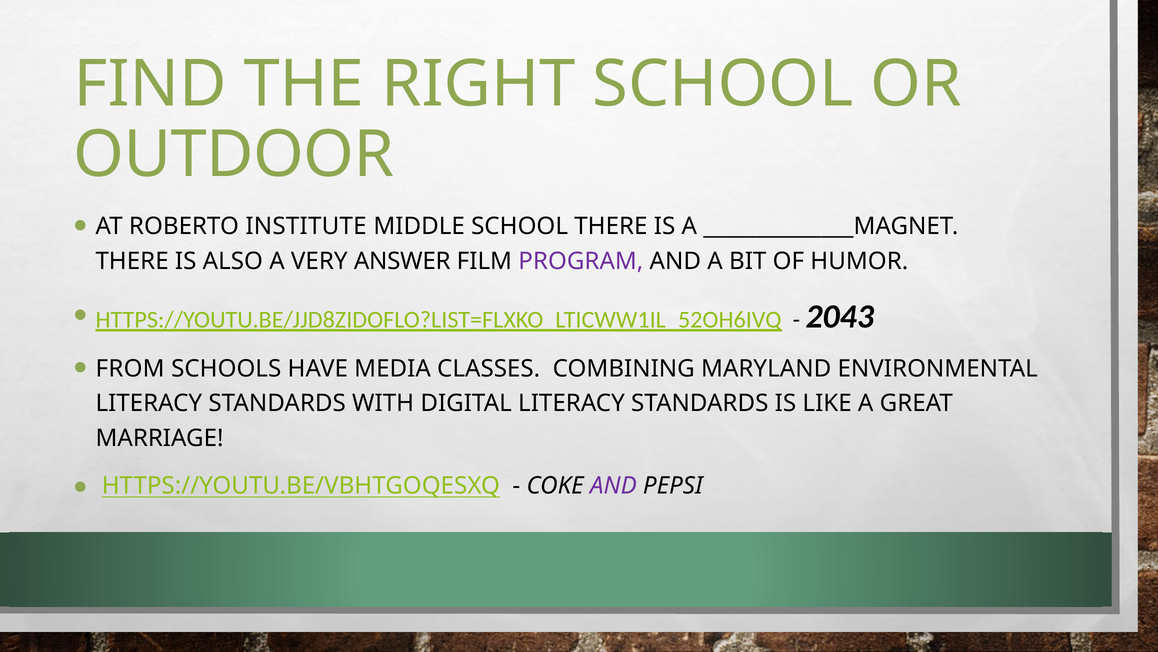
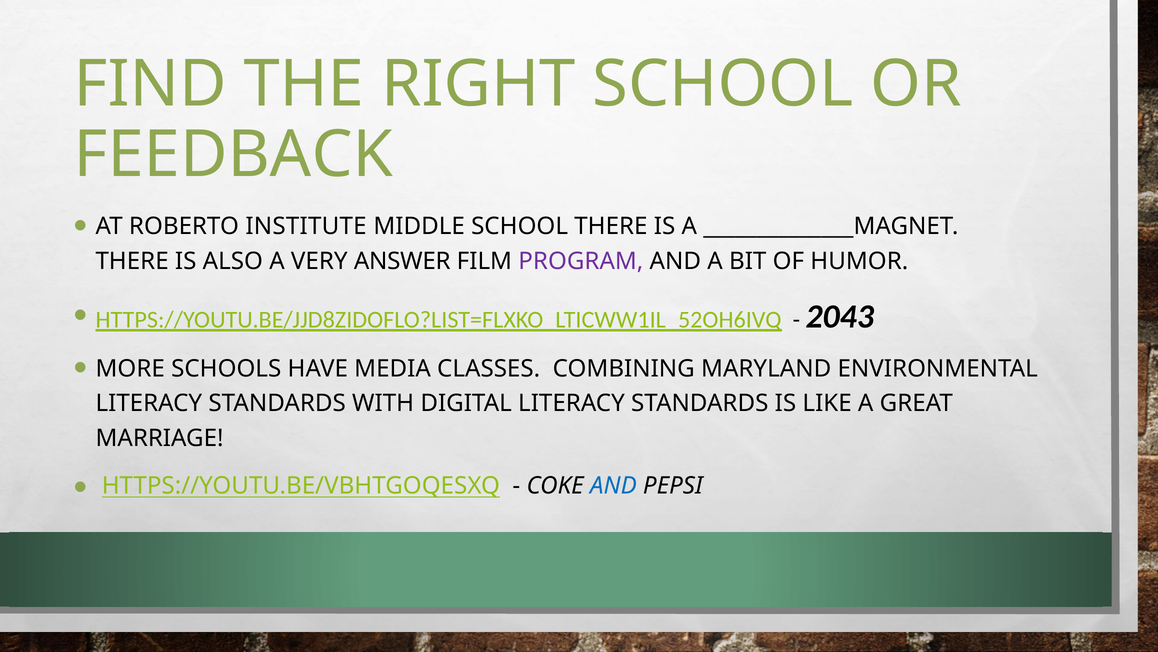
OUTDOOR: OUTDOOR -> FEEDBACK
FROM: FROM -> MORE
AND at (613, 485) colour: purple -> blue
